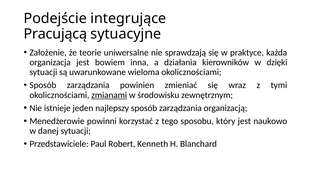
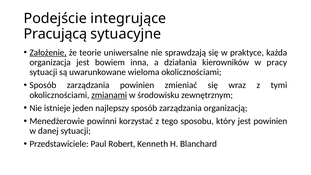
Założenie underline: none -> present
dzięki: dzięki -> pracy
jest naukowo: naukowo -> powinien
